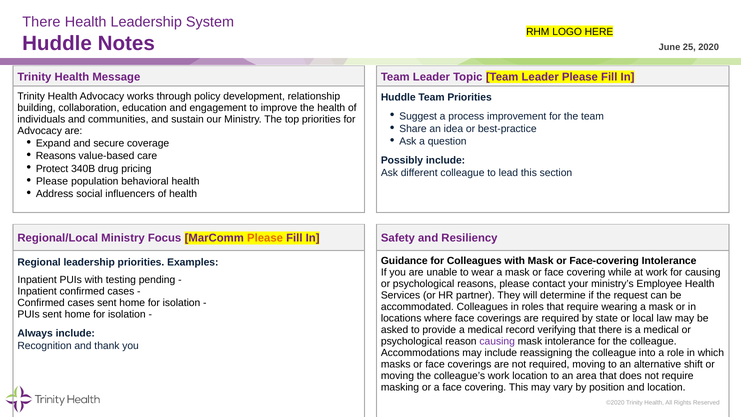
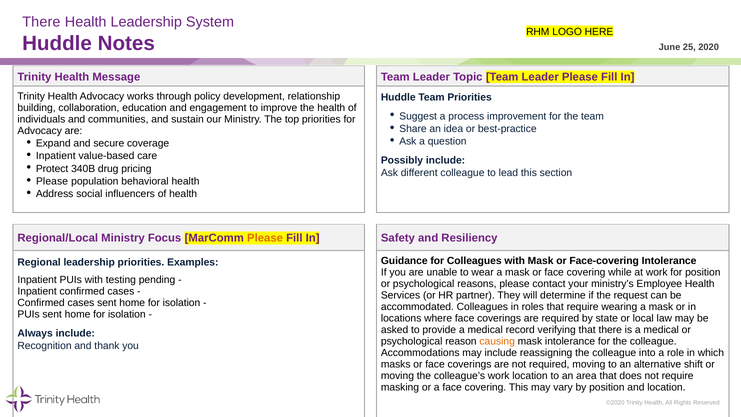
Reasons at (56, 156): Reasons -> Inpatient
for causing: causing -> position
causing at (497, 341) colour: purple -> orange
